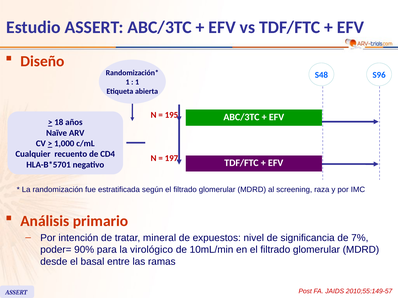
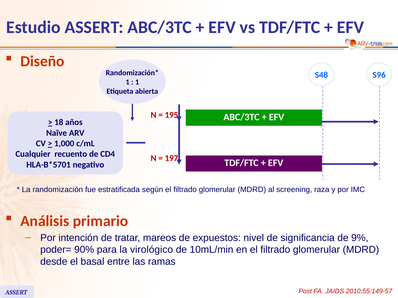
mineral: mineral -> mareos
7%: 7% -> 9%
